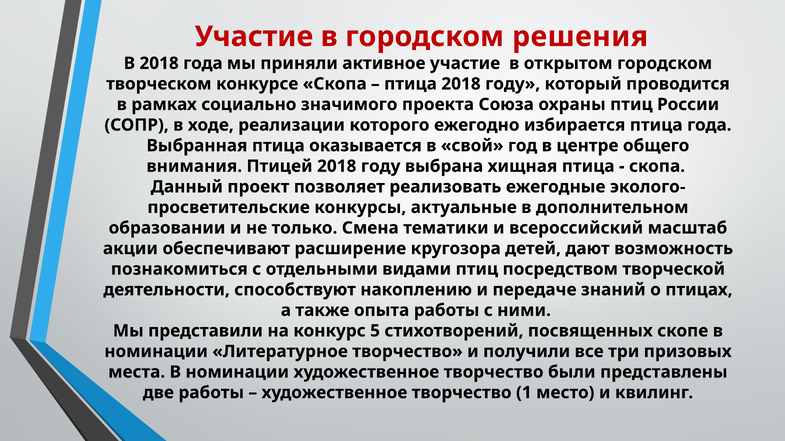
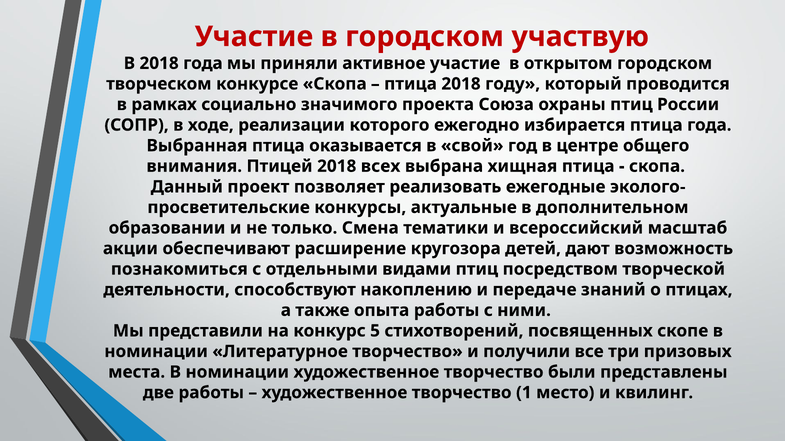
решения: решения -> участвую
Птицей 2018 году: году -> всех
